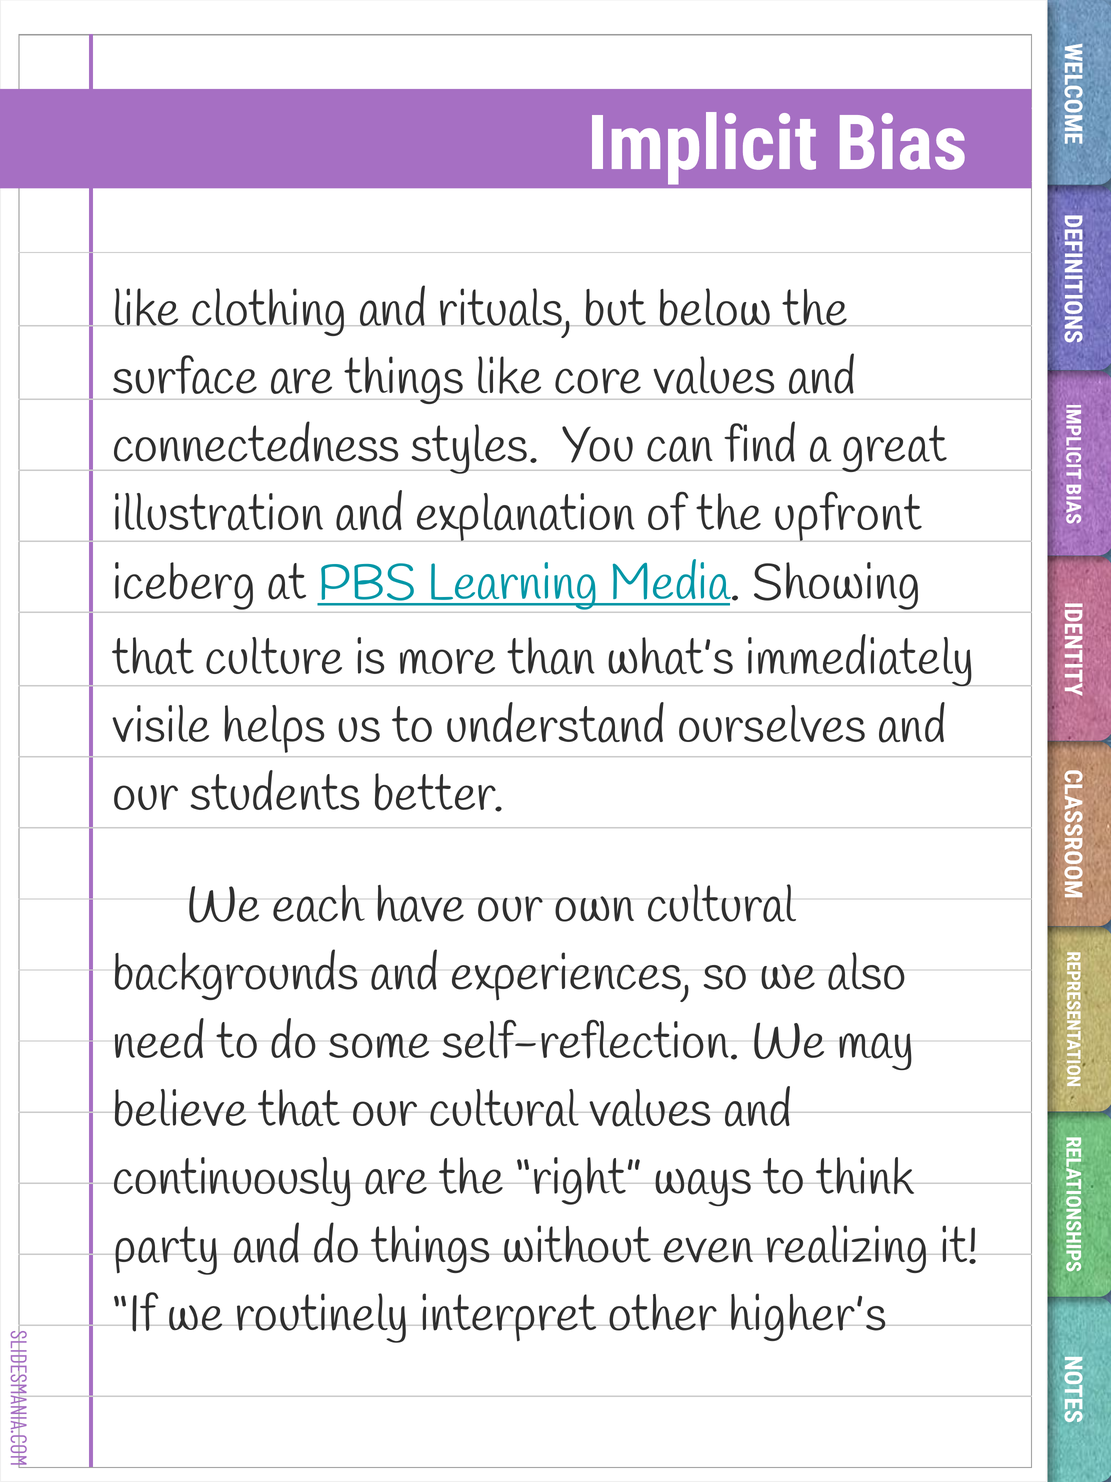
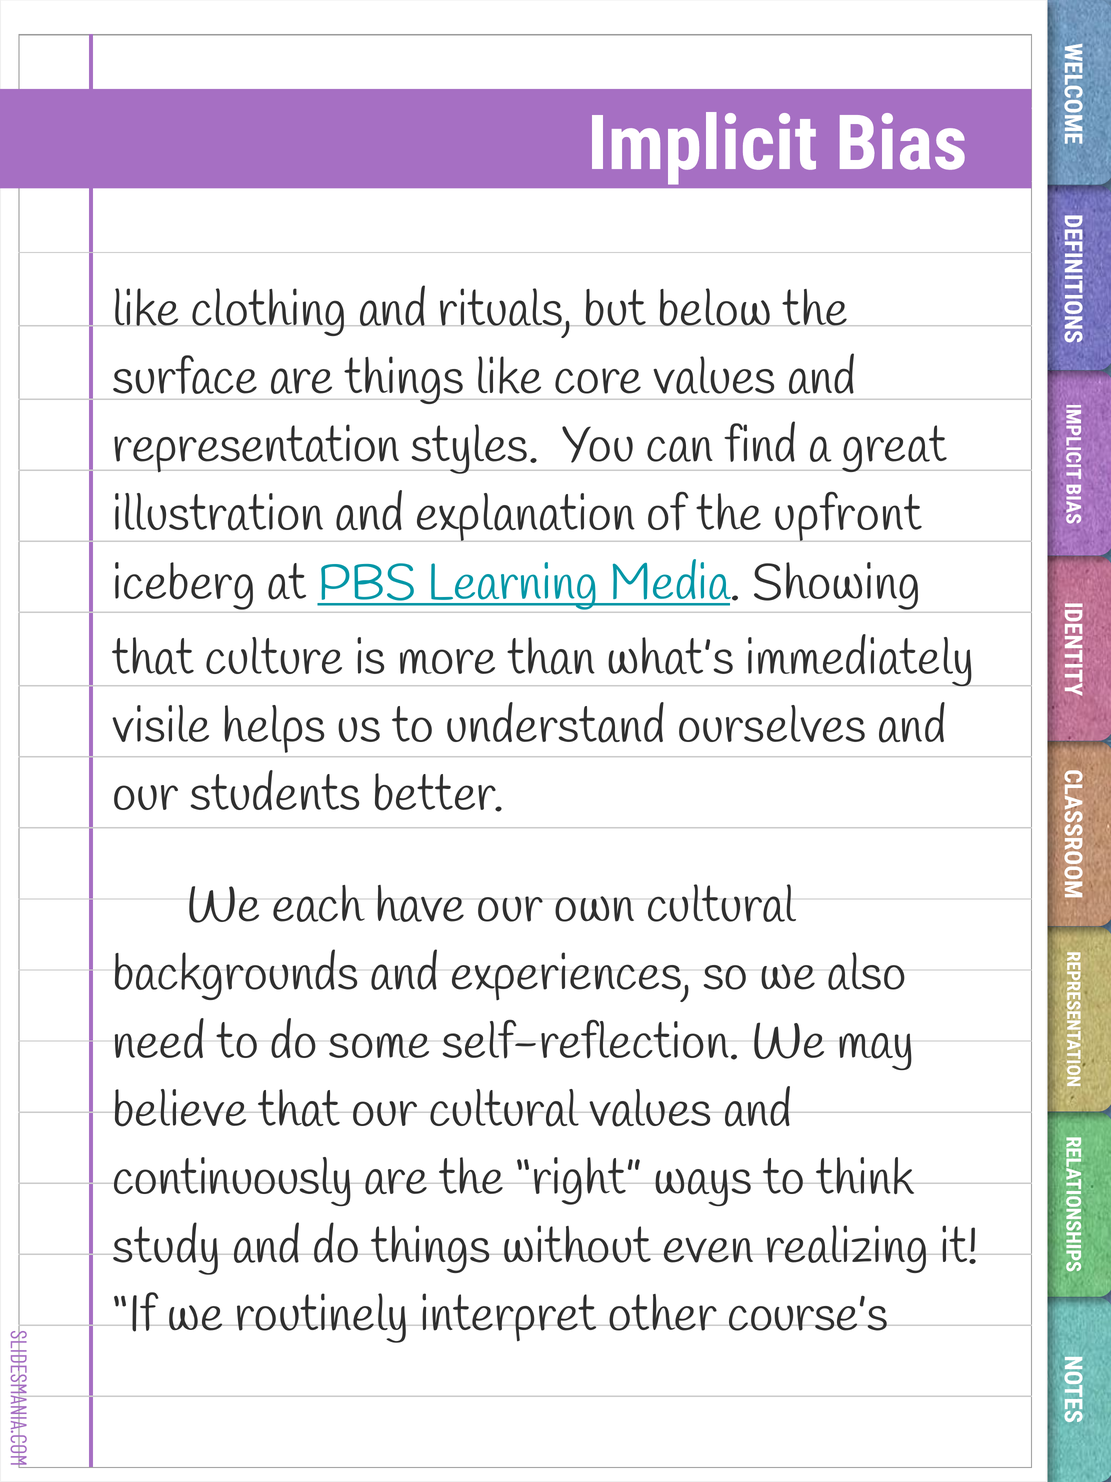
connectedness: connectedness -> representation
party: party -> study
higher’s: higher’s -> course’s
